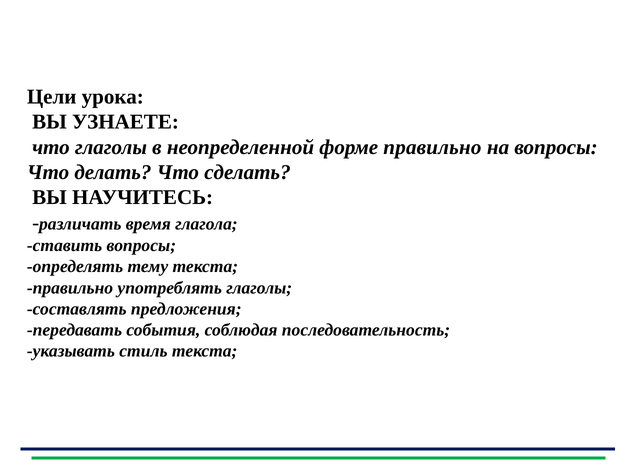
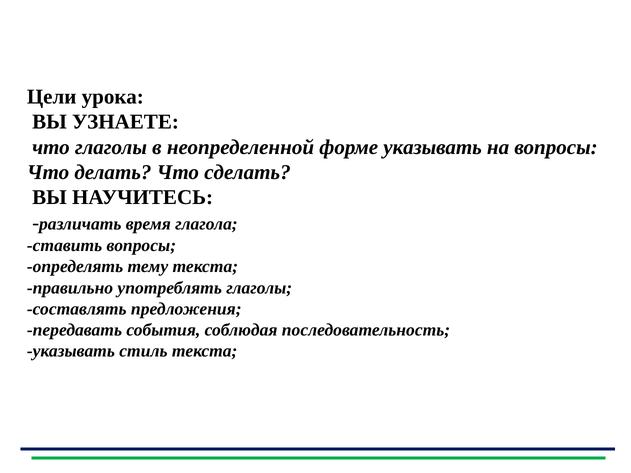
форме правильно: правильно -> указывать
